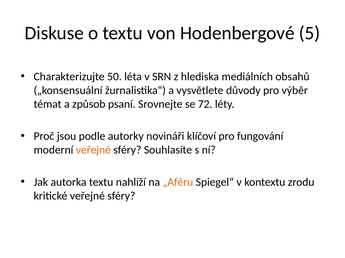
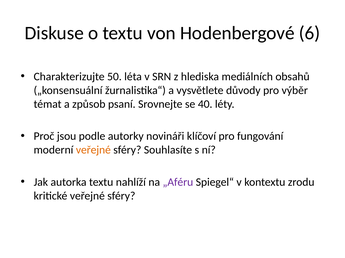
5: 5 -> 6
72: 72 -> 40
„Aféru colour: orange -> purple
